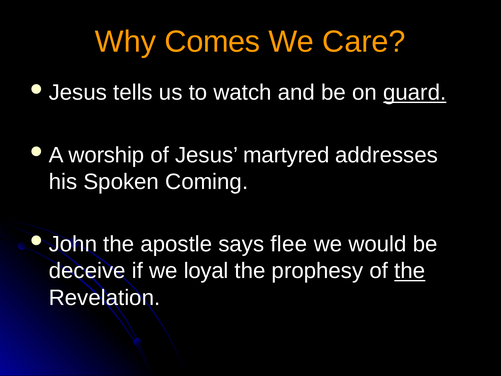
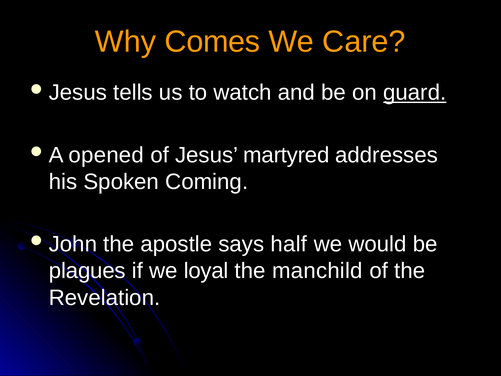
worship: worship -> opened
flee: flee -> half
deceive: deceive -> plagues
prophesy: prophesy -> manchild
the at (410, 271) underline: present -> none
